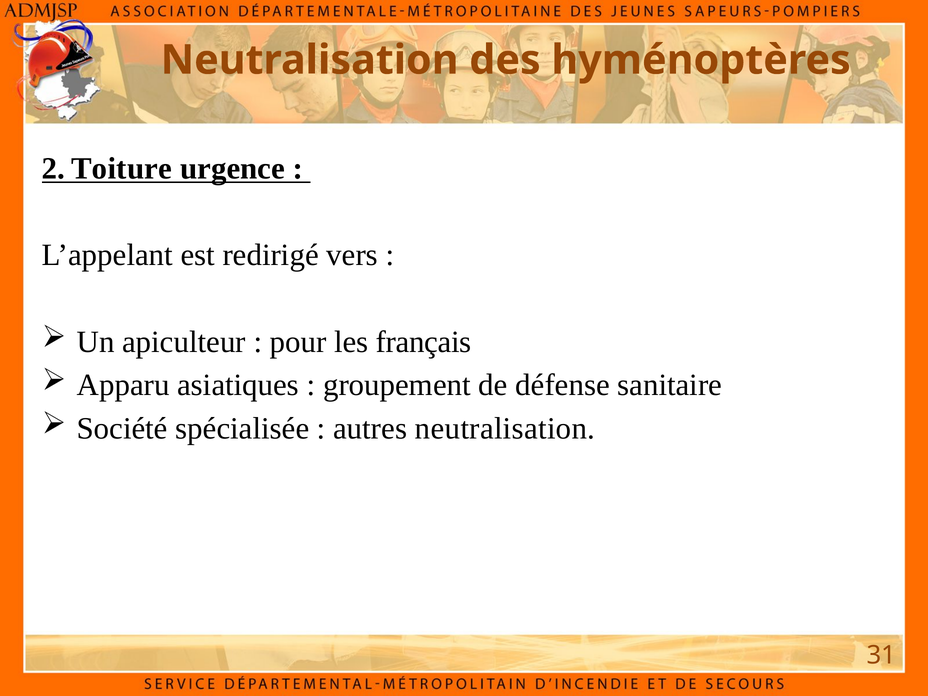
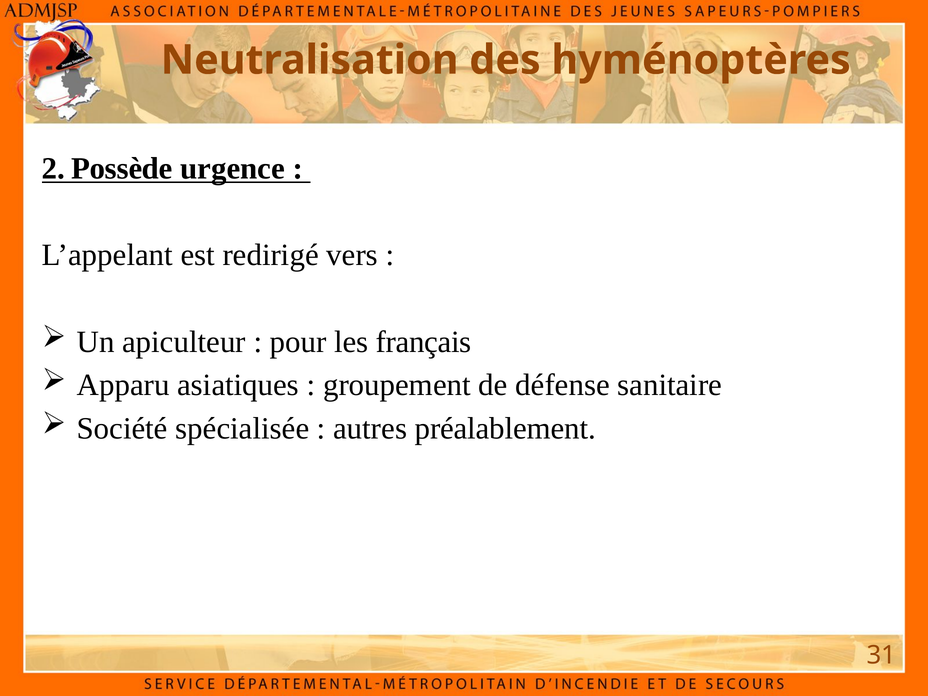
Toiture: Toiture -> Possède
autres neutralisation: neutralisation -> préalablement
